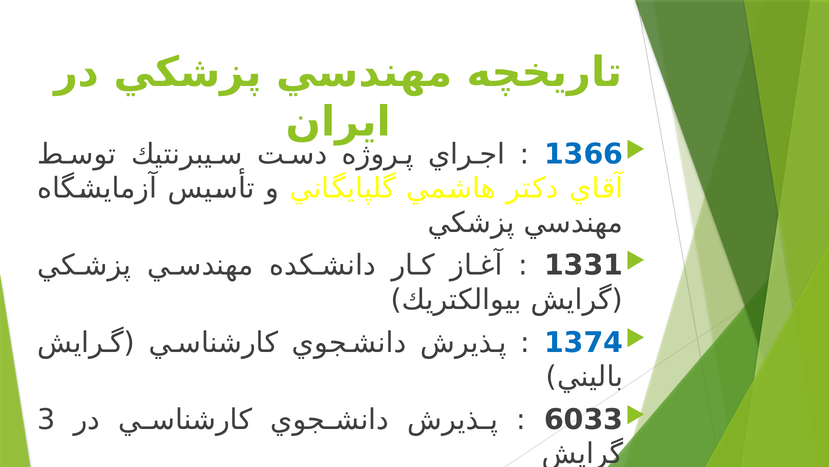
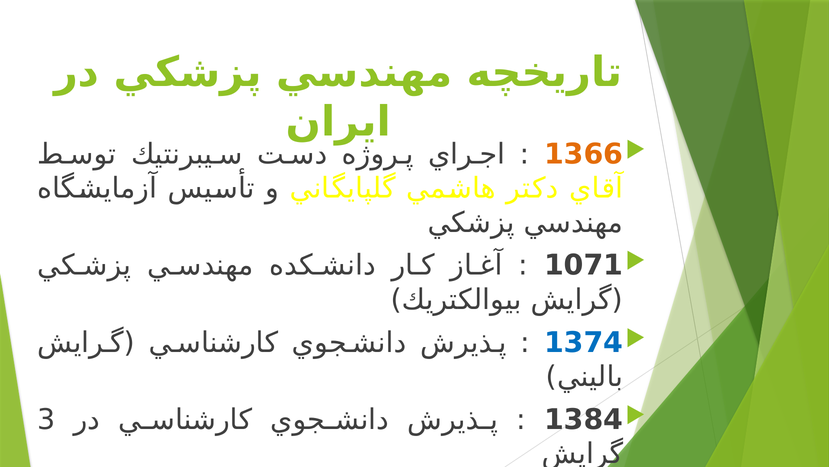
1366 colour: blue -> orange
1331: 1331 -> 1071
6033: 6033 -> 1384
